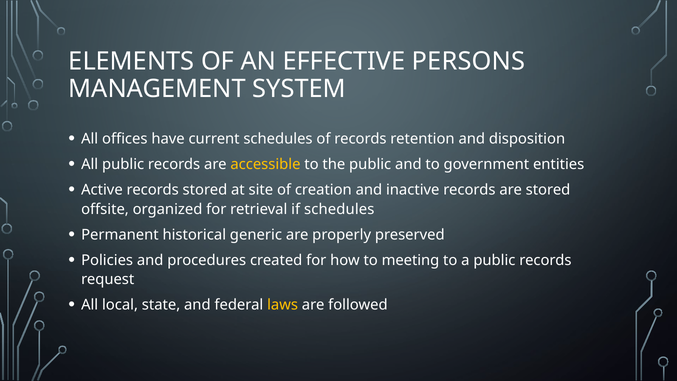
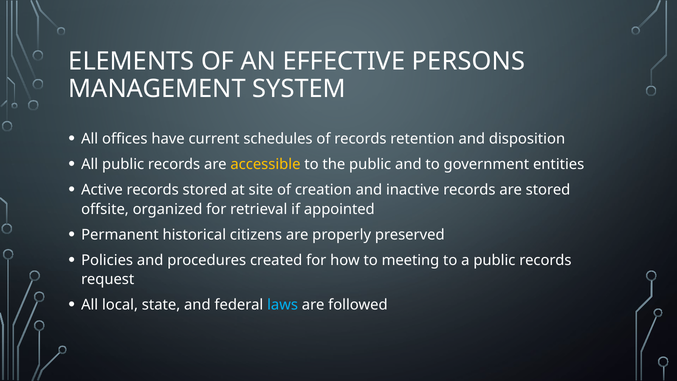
if schedules: schedules -> appointed
generic: generic -> citizens
laws colour: yellow -> light blue
